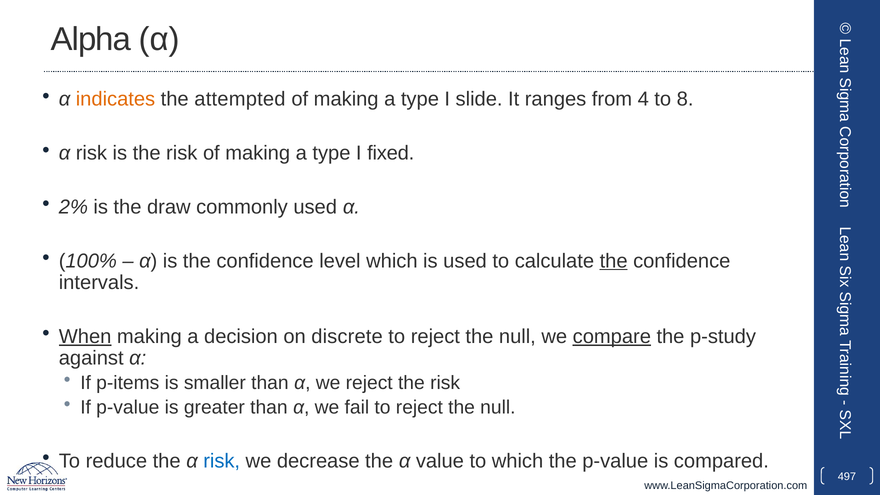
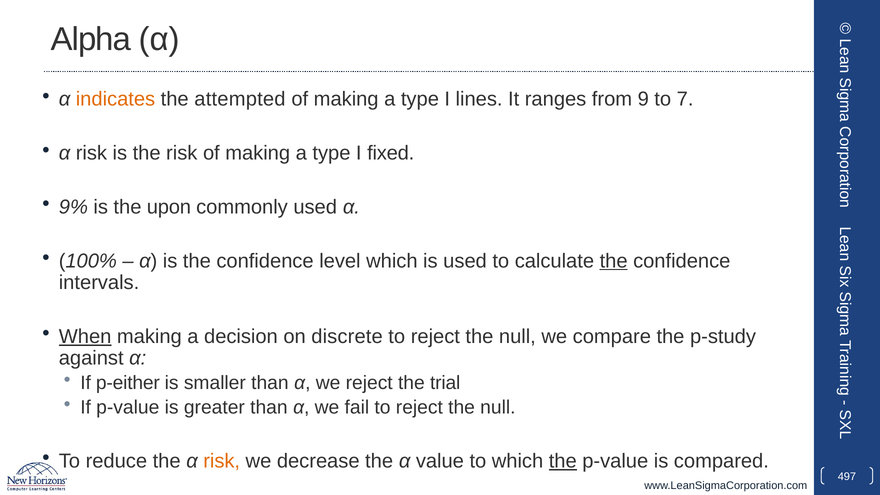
slide: slide -> lines
4: 4 -> 9
8: 8 -> 7
2%: 2% -> 9%
draw: draw -> upon
compare underline: present -> none
p-items: p-items -> p-either
reject the risk: risk -> trial
risk at (222, 461) colour: blue -> orange
the at (563, 461) underline: none -> present
